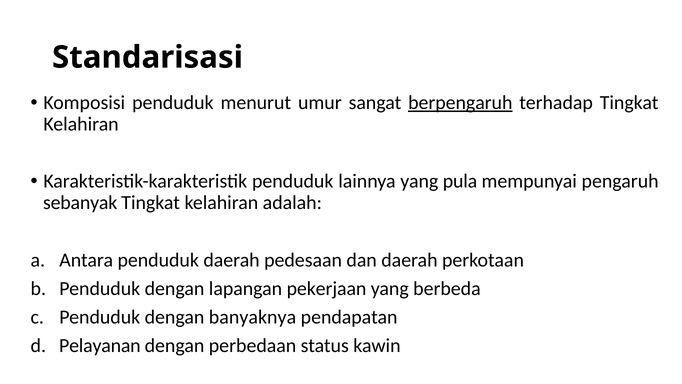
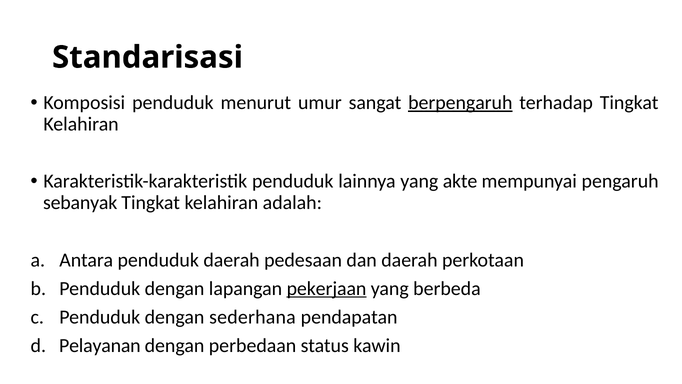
pula: pula -> akte
pekerjaan underline: none -> present
banyaknya: banyaknya -> sederhana
